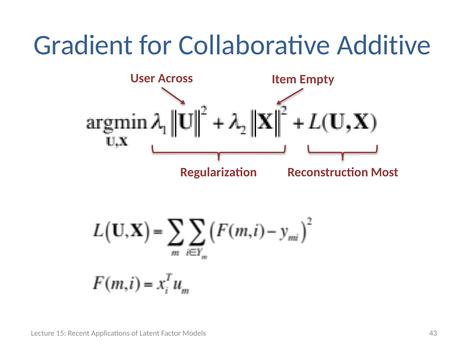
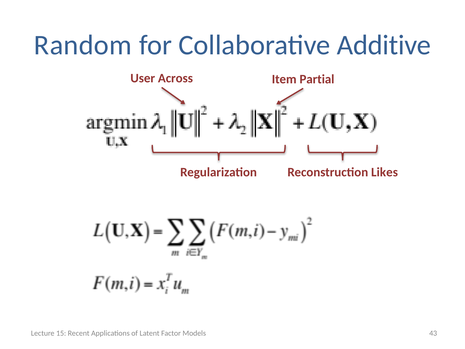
Gradient: Gradient -> Random
Empty: Empty -> Partial
Most: Most -> Likes
